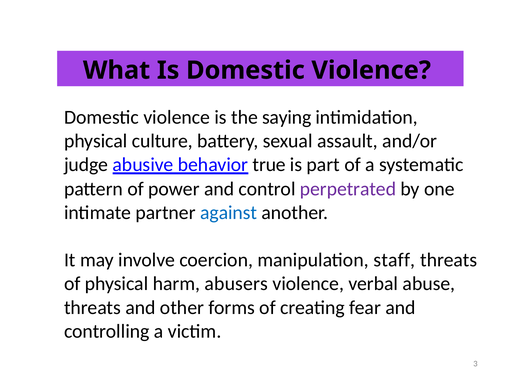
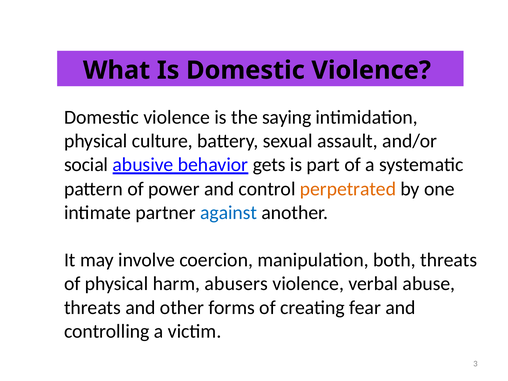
judge: judge -> social
true: true -> gets
perpetrated colour: purple -> orange
staff: staff -> both
